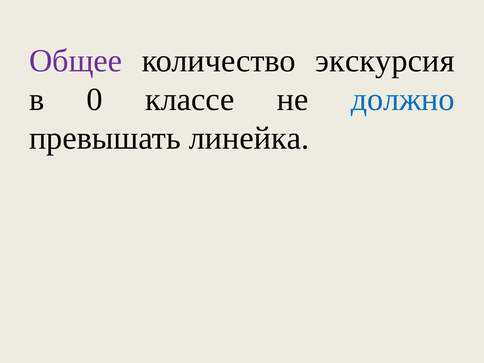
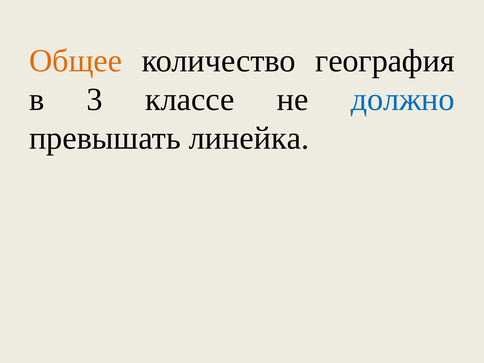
Общее colour: purple -> orange
экскурсия: экскурсия -> география
0: 0 -> 3
